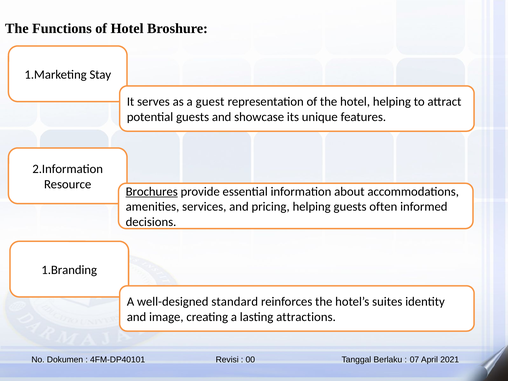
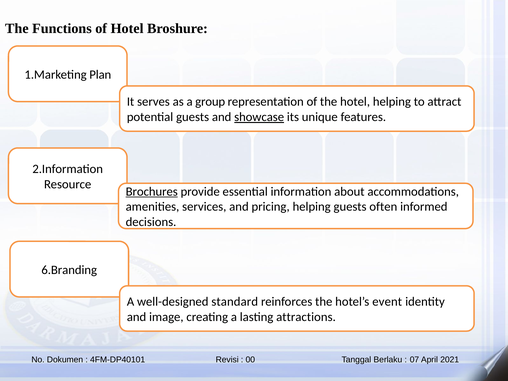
Stay: Stay -> Plan
guest: guest -> group
showcase underline: none -> present
1.Branding: 1.Branding -> 6.Branding
suites: suites -> event
